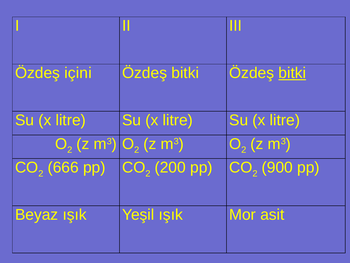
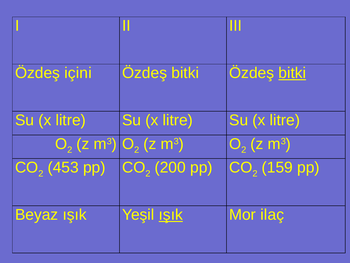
666: 666 -> 453
900: 900 -> 159
ışık at (171, 214) underline: none -> present
asit: asit -> ilaç
